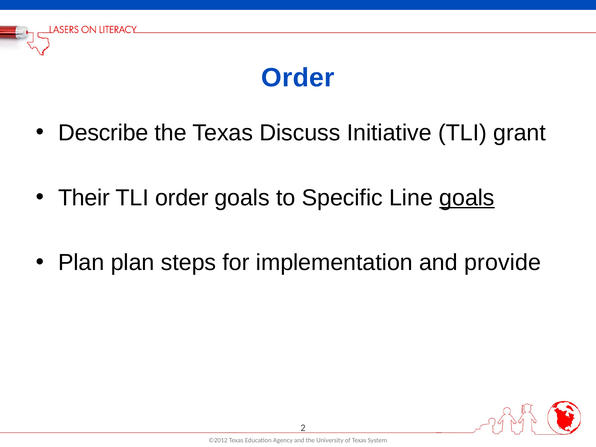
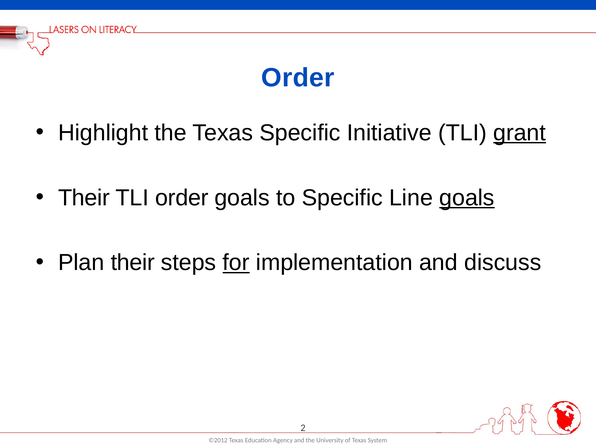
Describe: Describe -> Highlight
Texas Discuss: Discuss -> Specific
grant underline: none -> present
Plan plan: plan -> their
for underline: none -> present
provide: provide -> discuss
